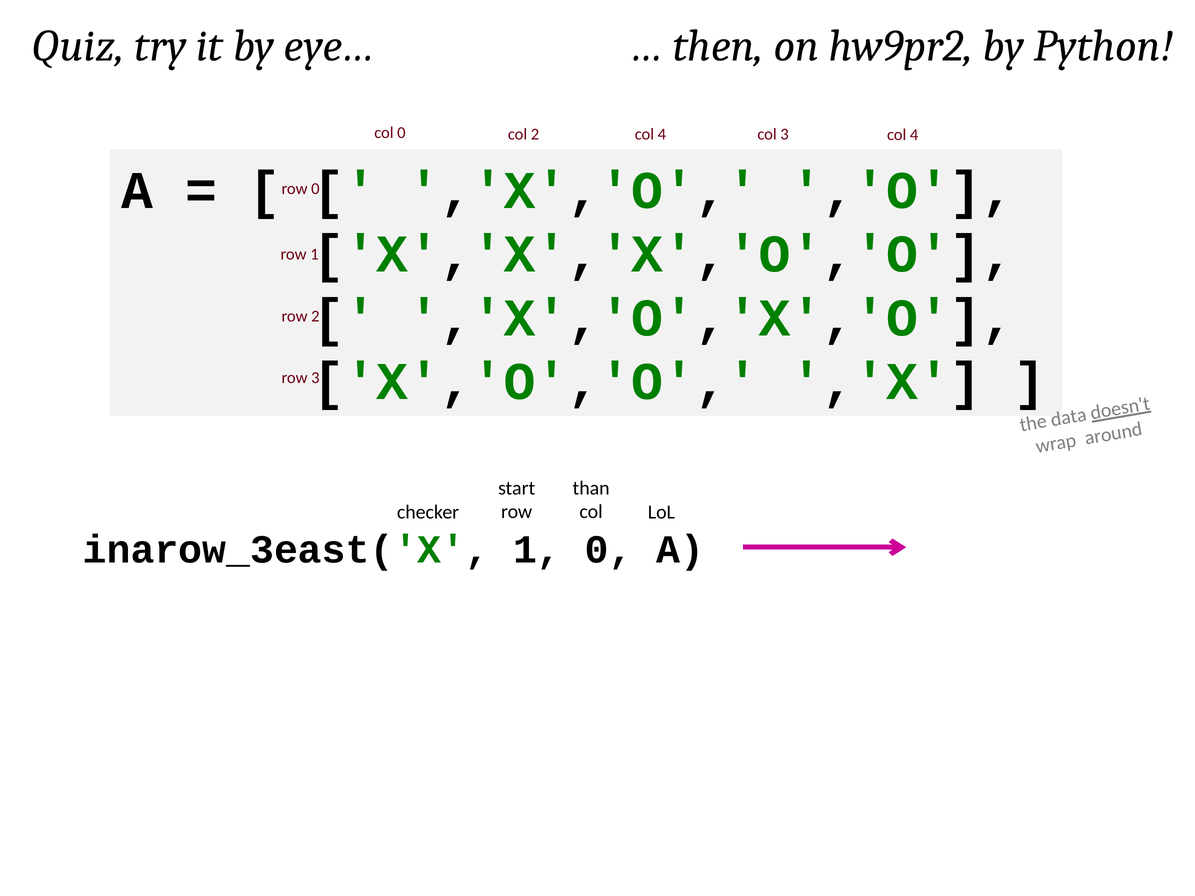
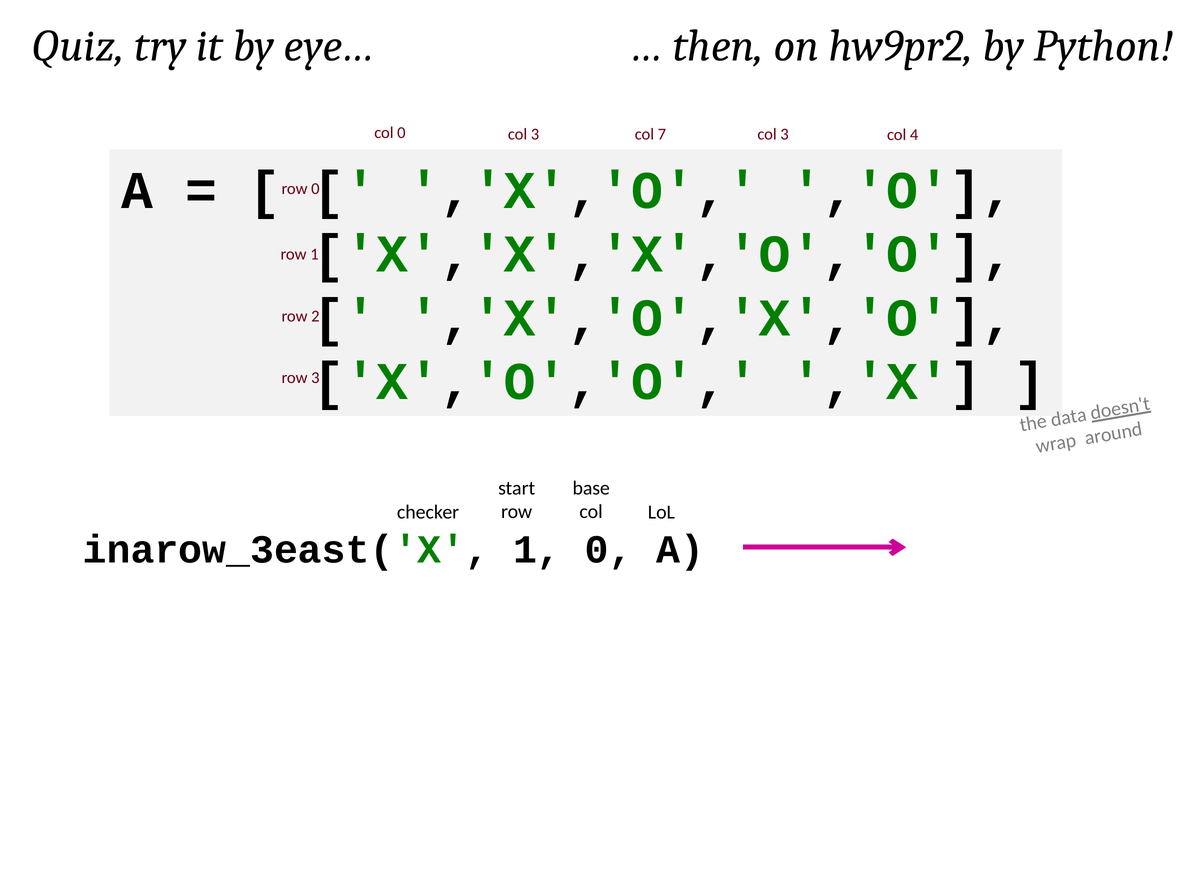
0 col 2: 2 -> 3
4 at (662, 134): 4 -> 7
than: than -> base
